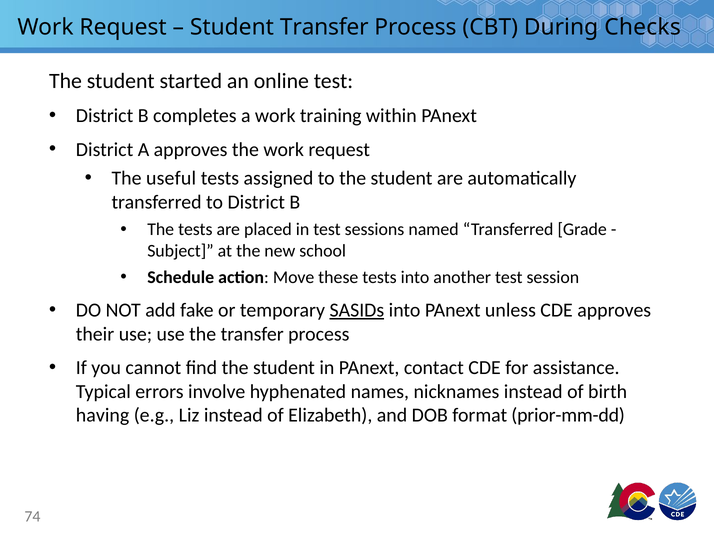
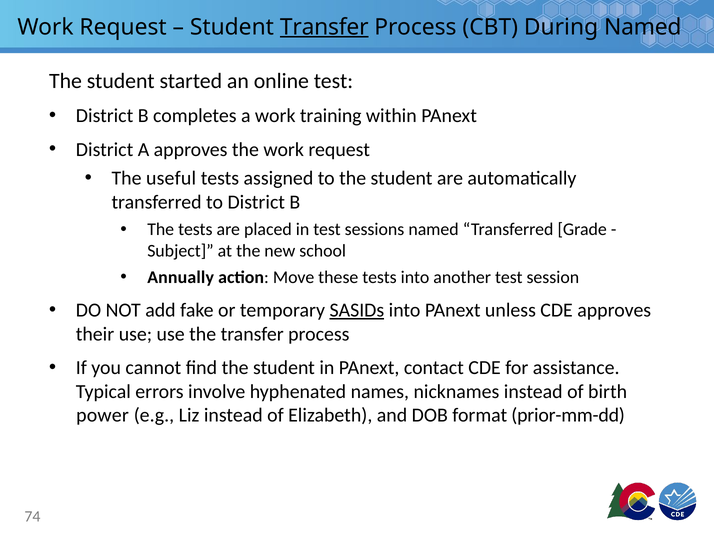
Transfer at (324, 27) underline: none -> present
During Checks: Checks -> Named
Schedule: Schedule -> Annually
having: having -> power
